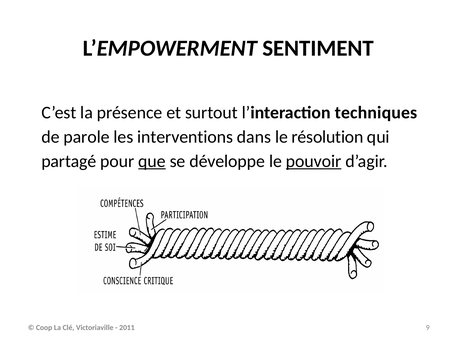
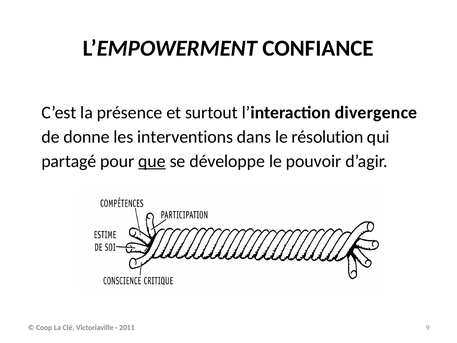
SENTIMENT: SENTIMENT -> CONFIANCE
techniques: techniques -> divergence
parole: parole -> donne
pouvoir underline: present -> none
